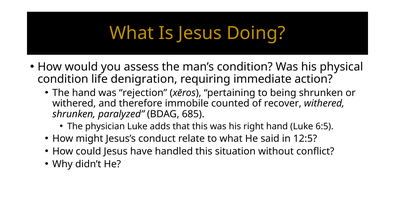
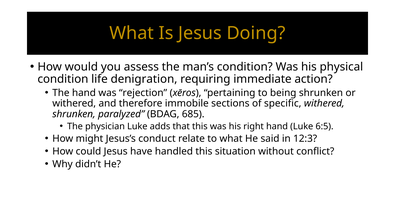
counted: counted -> sections
recover: recover -> specific
12:5: 12:5 -> 12:3
